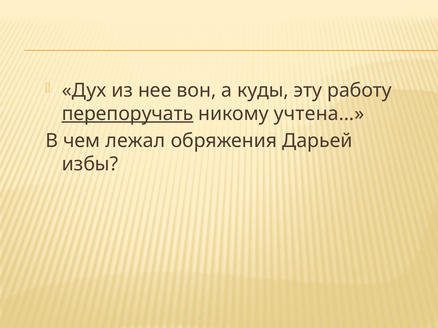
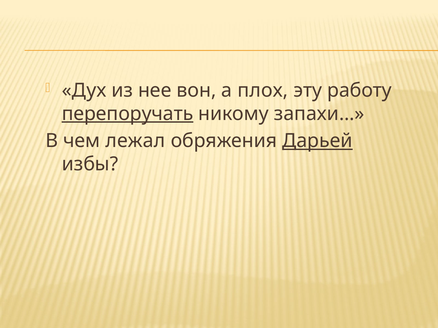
куды: куды -> плох
учтена…: учтена… -> запахи…
Дарьей underline: none -> present
